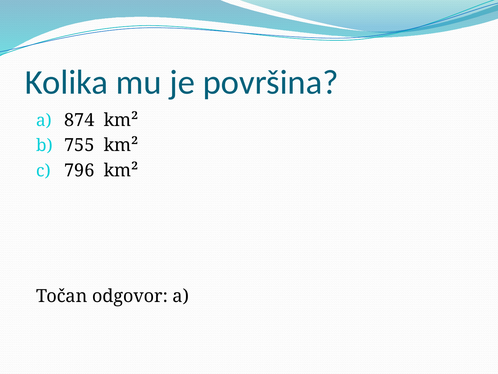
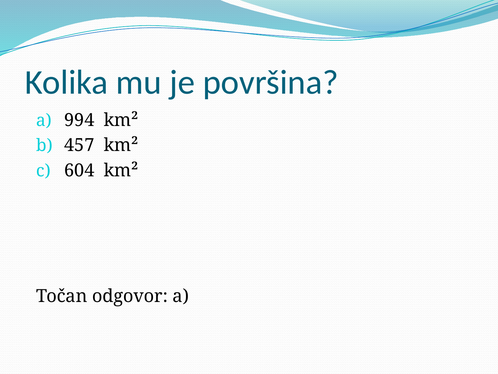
874: 874 -> 994
755: 755 -> 457
796: 796 -> 604
